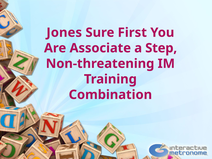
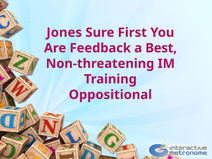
Associate: Associate -> Feedback
Step: Step -> Best
Combination: Combination -> Oppositional
